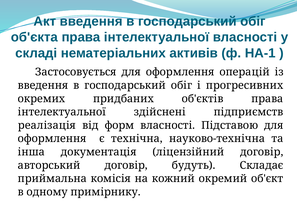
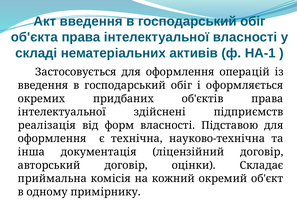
прогресивних: прогресивних -> оформляється
будуть: будуть -> оцінки
